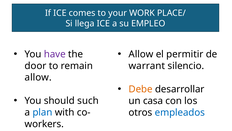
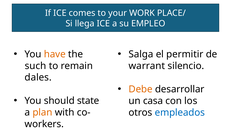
have colour: purple -> orange
Allow at (141, 54): Allow -> Salga
door: door -> such
allow at (38, 77): allow -> dales
such: such -> state
plan colour: blue -> orange
